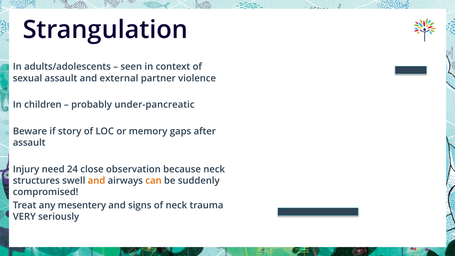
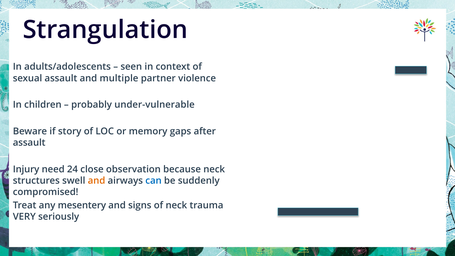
external: external -> multiple
under-pancreatic: under-pancreatic -> under-vulnerable
can colour: orange -> blue
